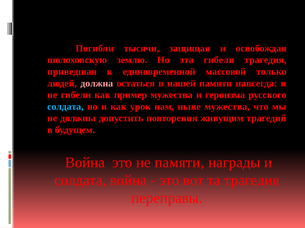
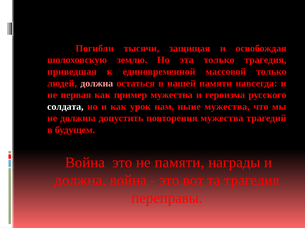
эта гибели: гибели -> только
не гибели: гибели -> первая
солдата at (65, 107) colour: light blue -> white
повторения живущим: живущим -> мужества
солдата at (80, 181): солдата -> должна
